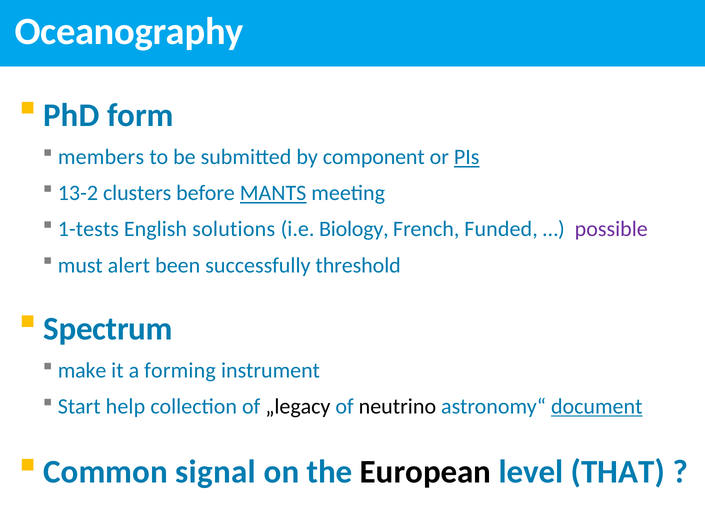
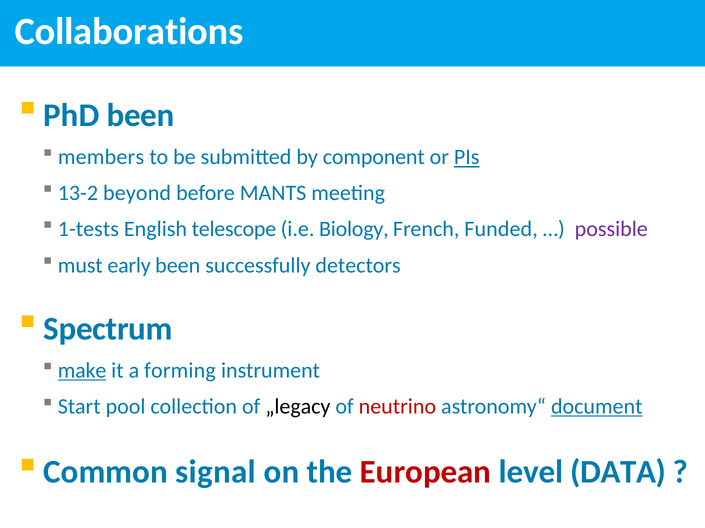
Oceanography: Oceanography -> Collaborations
PhD form: form -> been
clusters: clusters -> beyond
MANTS underline: present -> none
solutions: solutions -> telescope
alert: alert -> early
threshold: threshold -> detectors
make underline: none -> present
help: help -> pool
neutrino colour: black -> red
European colour: black -> red
THAT: THAT -> DATA
